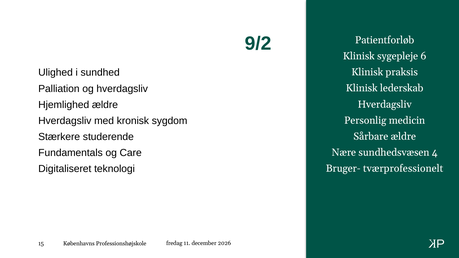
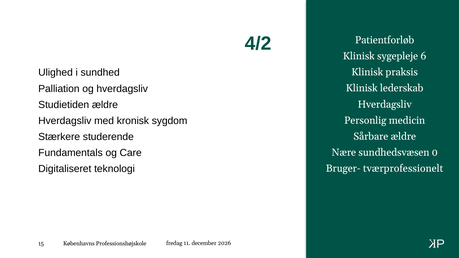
9/2: 9/2 -> 4/2
Hjemlighed: Hjemlighed -> Studietiden
4: 4 -> 0
